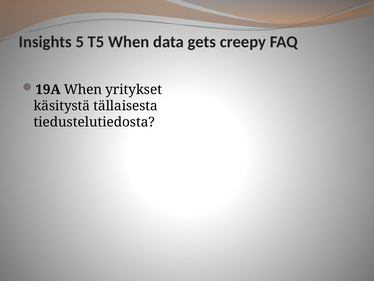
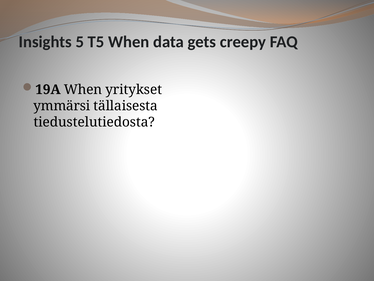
käsitystä: käsitystä -> ymmärsi
